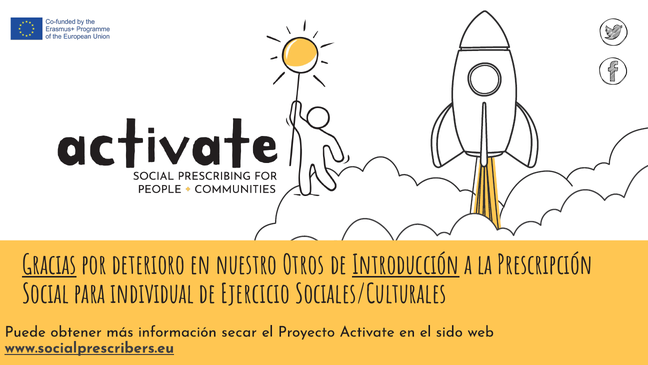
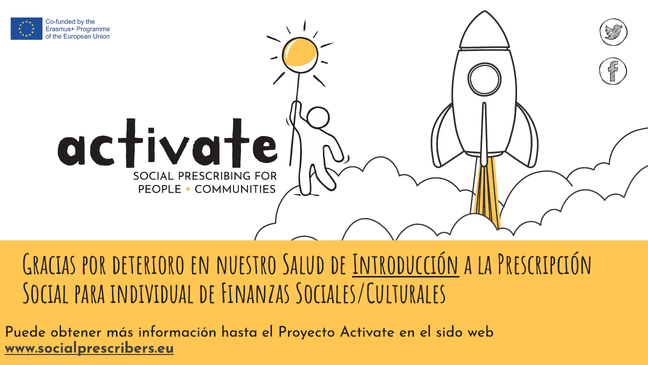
Gracias underline: present -> none
Otros: Otros -> Salud
Ejercicio: Ejercicio -> Finanzas
secar: secar -> hasta
